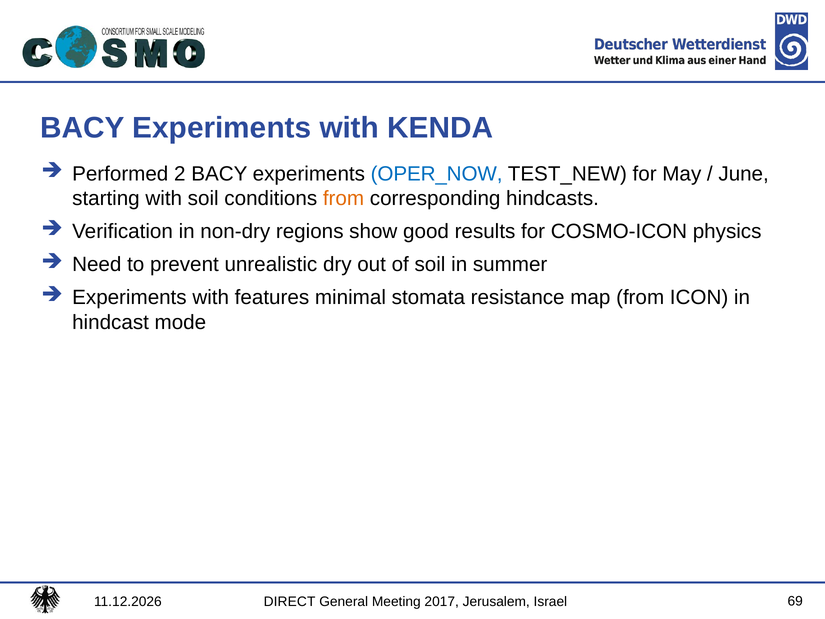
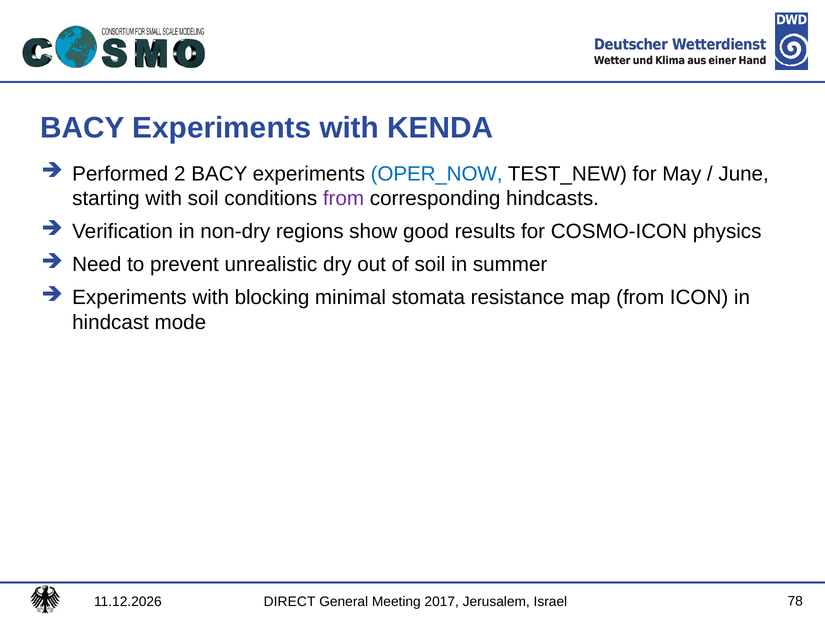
from at (343, 199) colour: orange -> purple
features: features -> blocking
69: 69 -> 78
